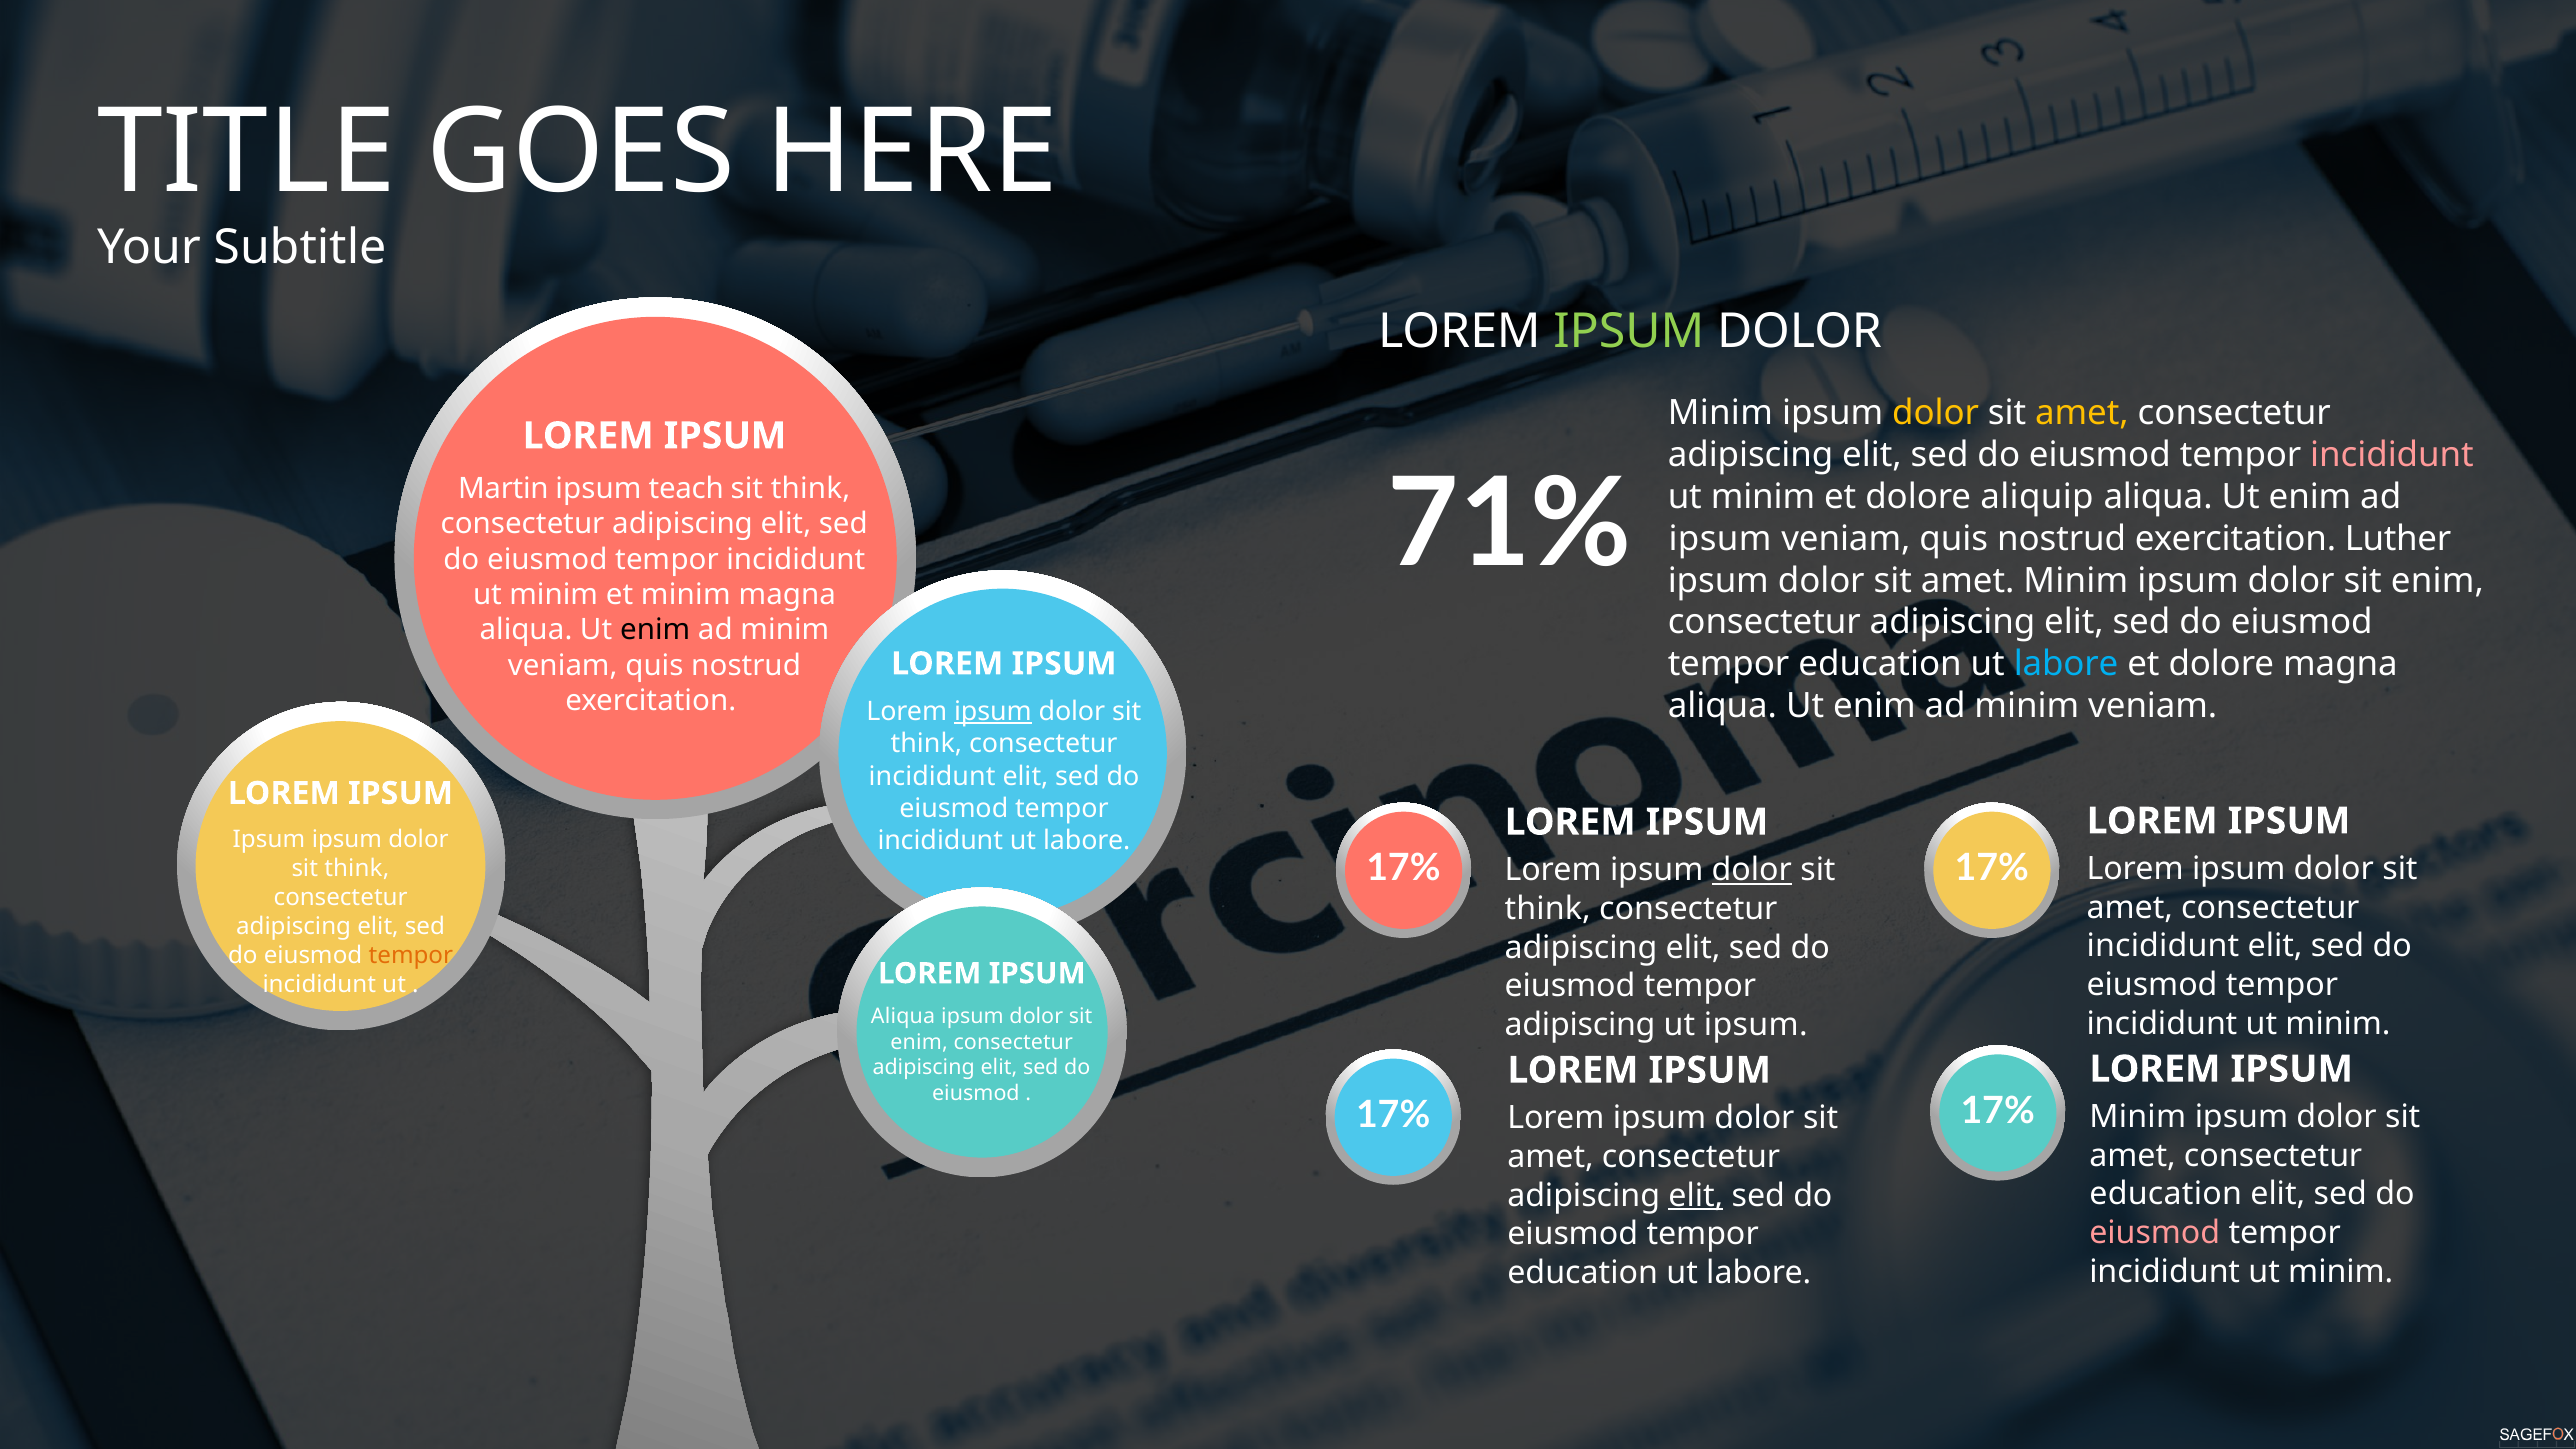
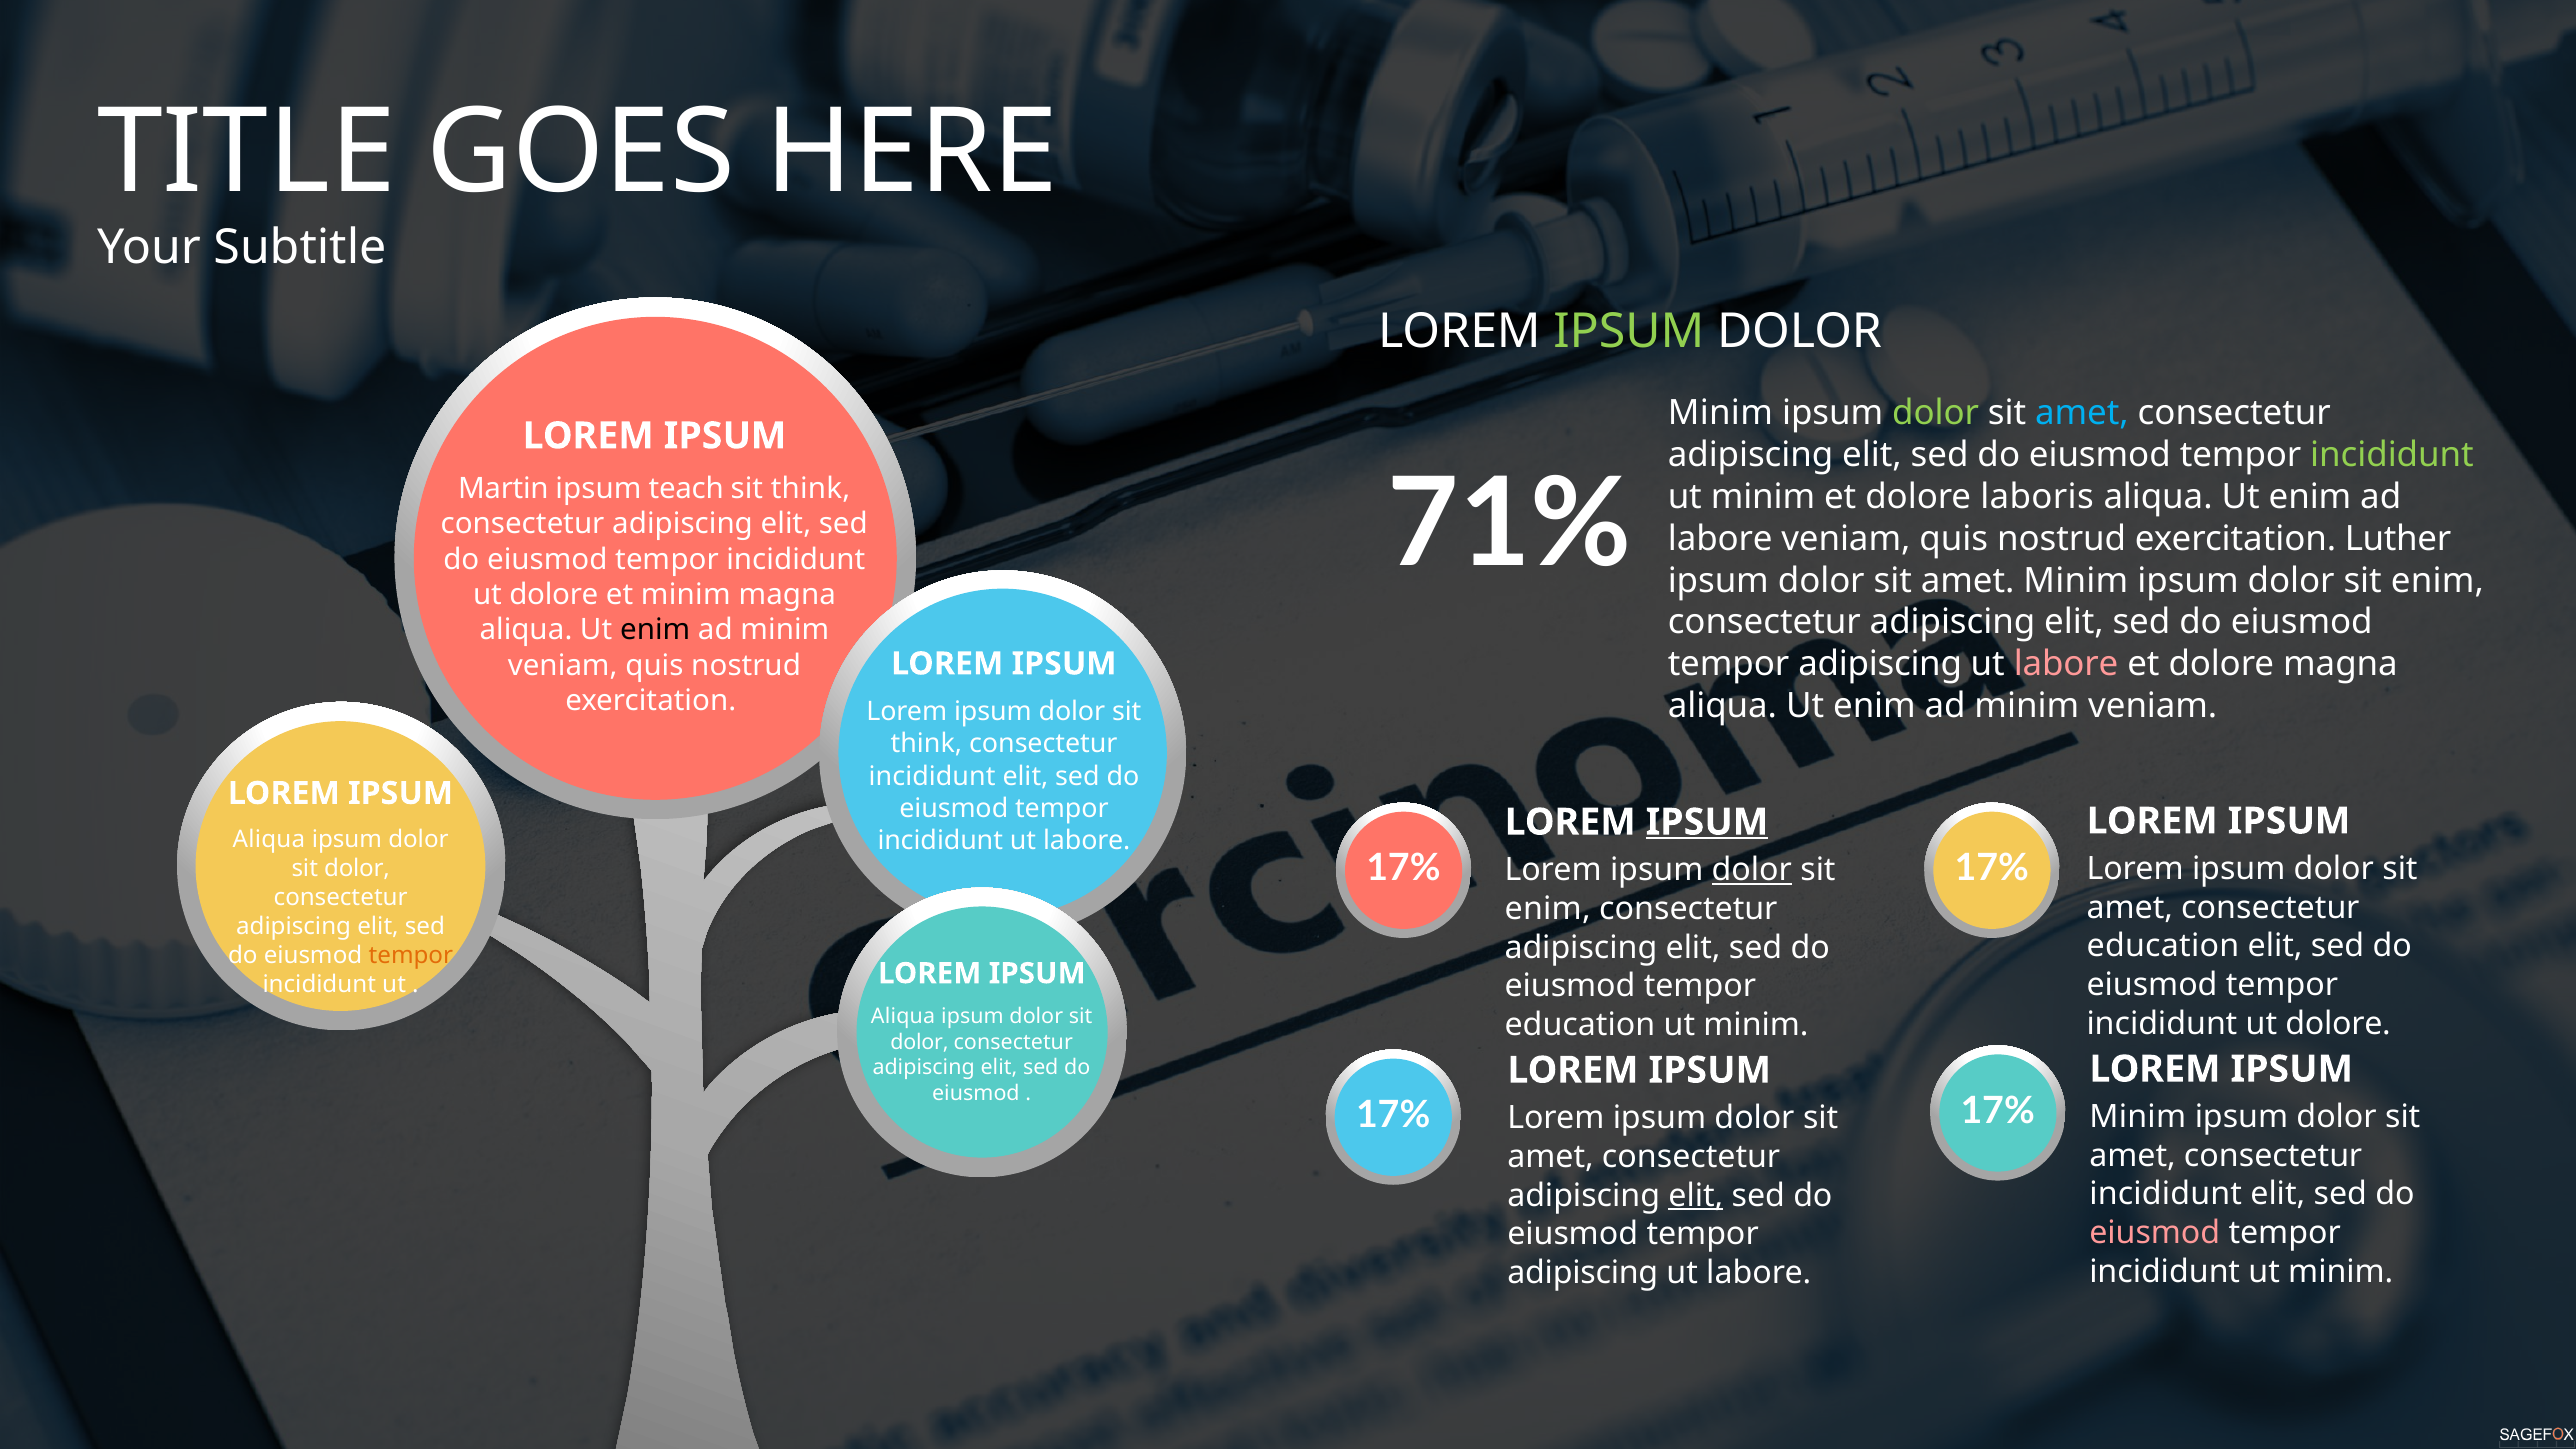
dolor at (1936, 413) colour: yellow -> light green
amet at (2082, 413) colour: yellow -> light blue
incididunt at (2392, 455) colour: pink -> light green
aliquip: aliquip -> laboris
ipsum at (1720, 539): ipsum -> labore
minim at (554, 595): minim -> dolore
education at (1880, 664): education -> adipiscing
labore at (2066, 664) colour: light blue -> pink
ipsum at (993, 712) underline: present -> none
IPSUM at (1707, 822) underline: none -> present
Ipsum at (269, 840): Ipsum -> Aliqua
think at (357, 869): think -> dolor
think at (1548, 909): think -> enim
incididunt at (2163, 946): incididunt -> education
minim at (2338, 1024): minim -> dolore
adipiscing at (1580, 1025): adipiscing -> education
ipsum at (1756, 1025): ipsum -> minim
enim at (919, 1042): enim -> dolor
education at (2166, 1194): education -> incididunt
education at (1583, 1273): education -> adipiscing
